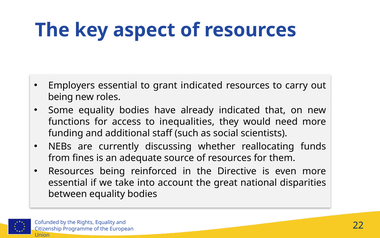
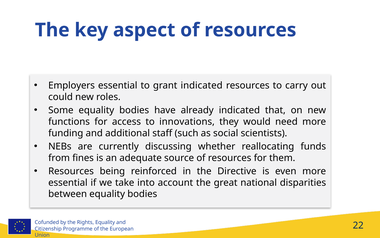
being at (61, 97): being -> could
inequalities: inequalities -> innovations
